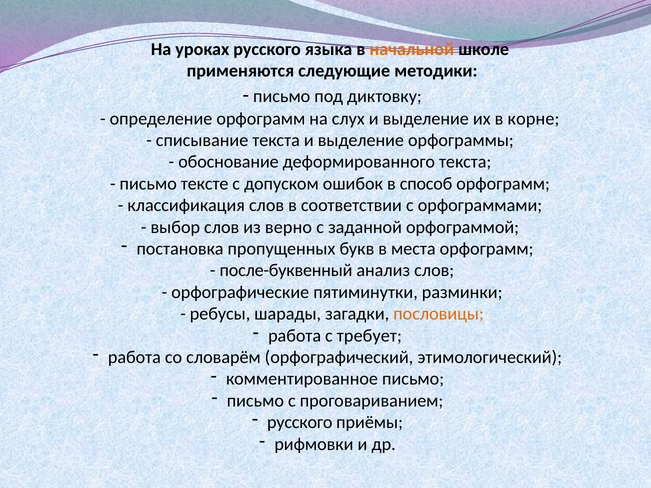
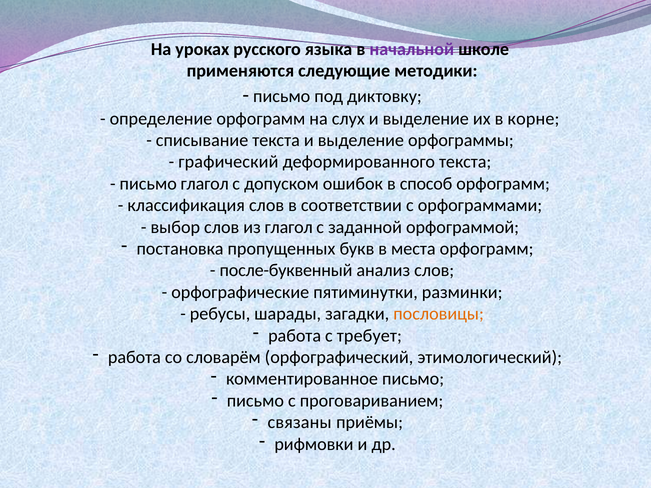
начальной colour: orange -> purple
обоснование: обоснование -> графический
письмо тексте: тексте -> глагол
из верно: верно -> глагол
русского at (300, 423): русского -> связаны
